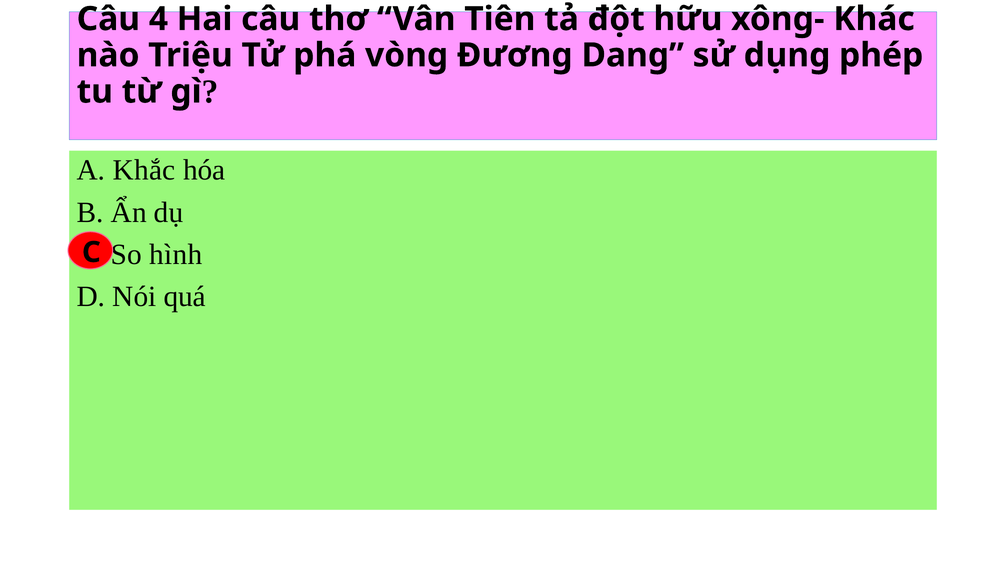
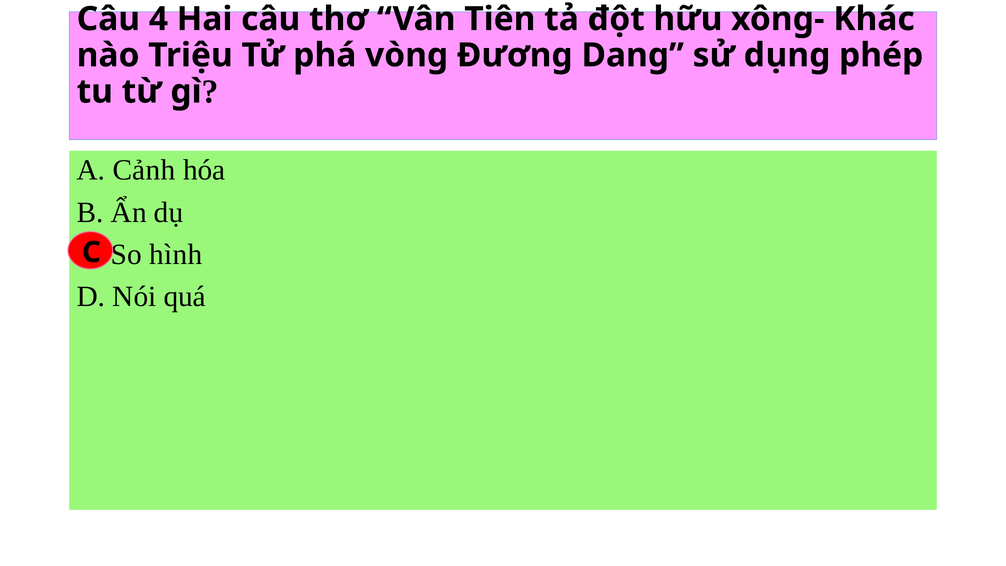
Khắc: Khắc -> Cảnh
